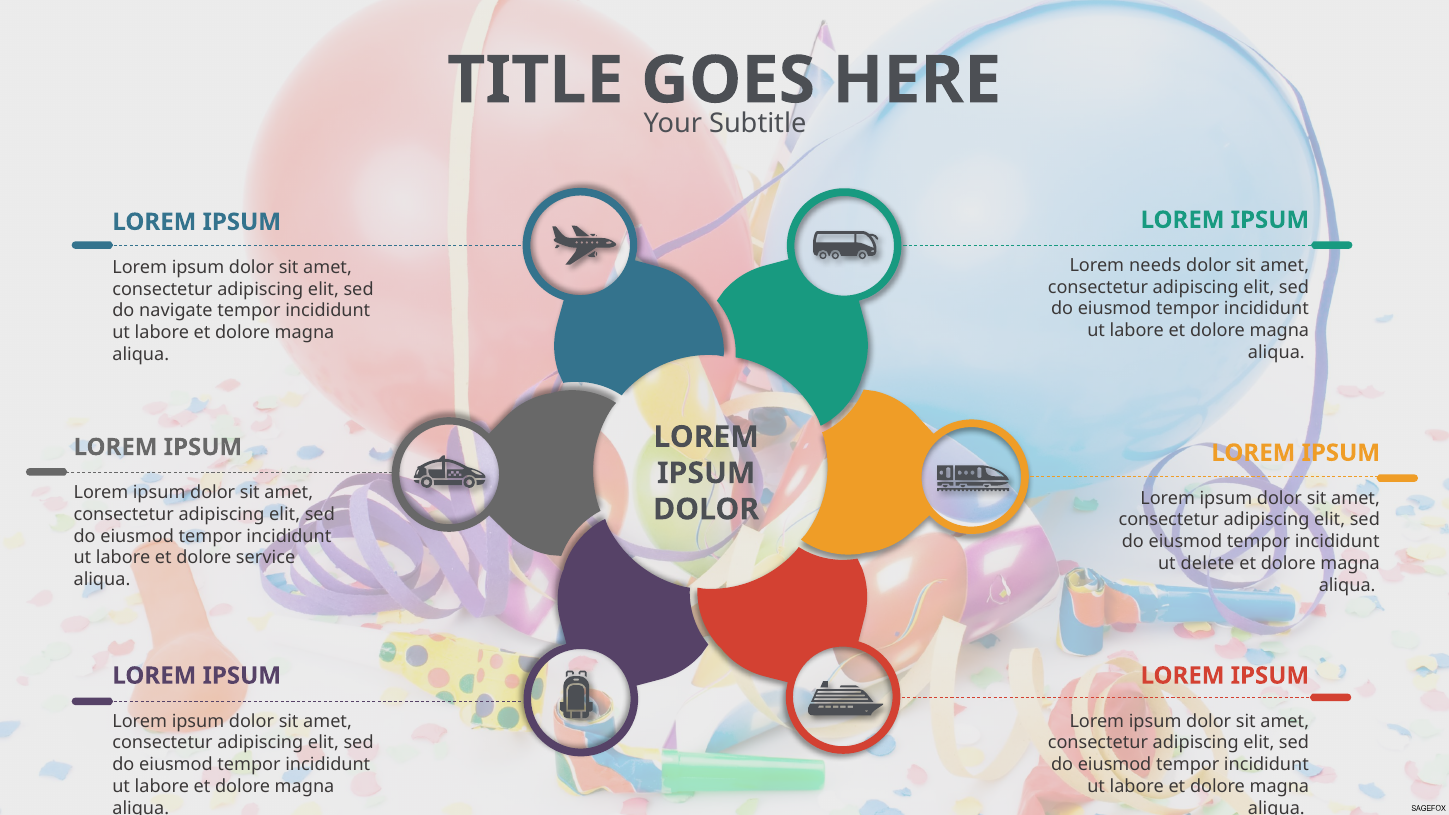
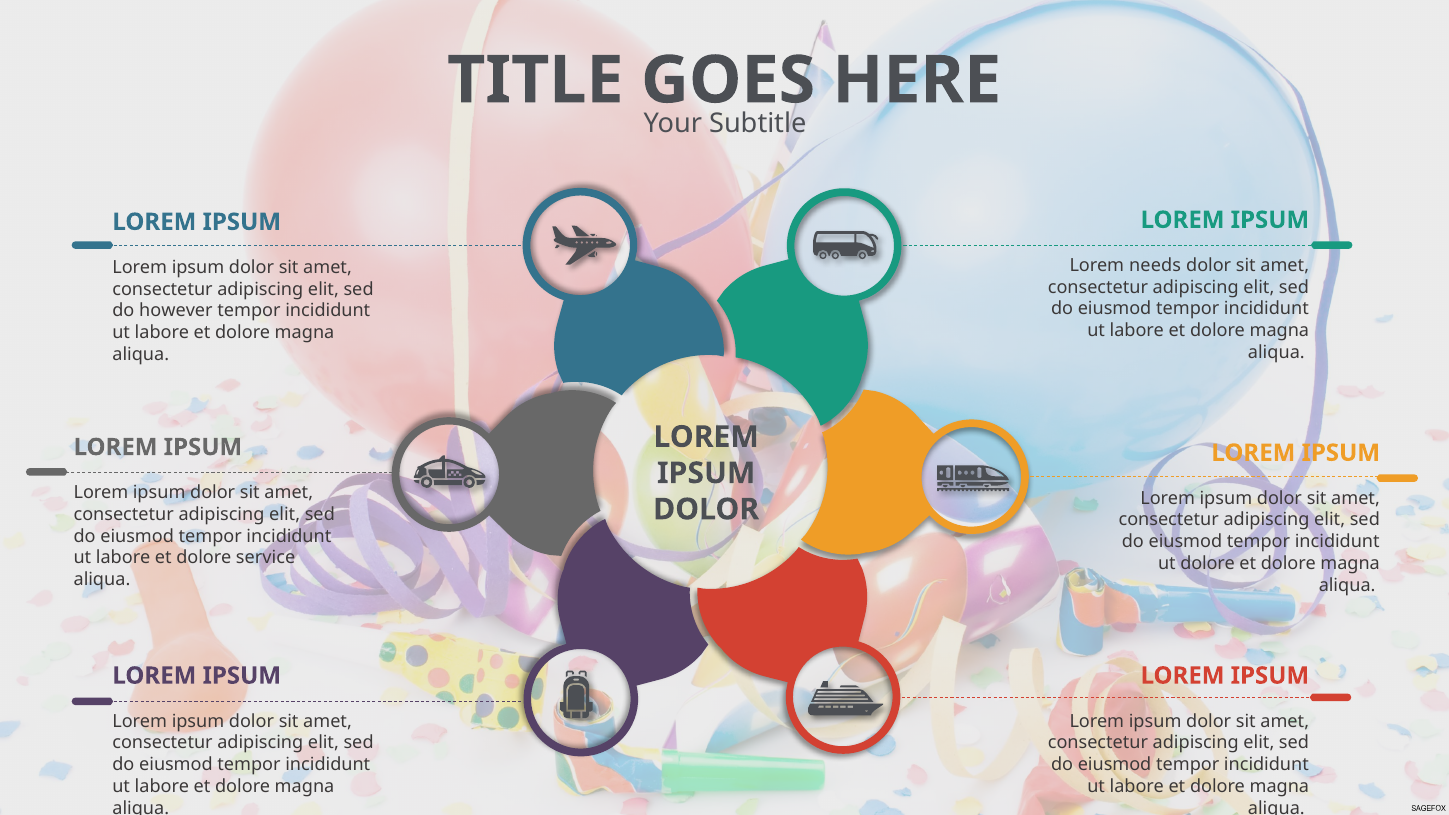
navigate: navigate -> however
ut delete: delete -> dolore
